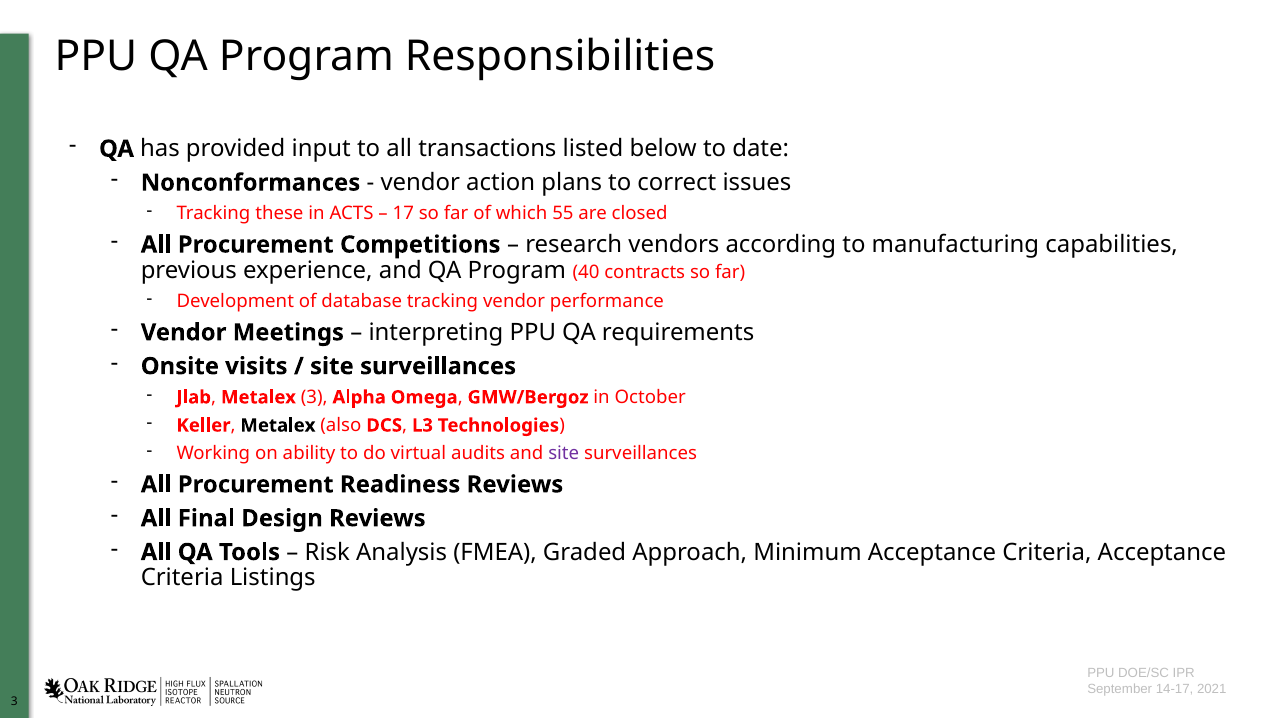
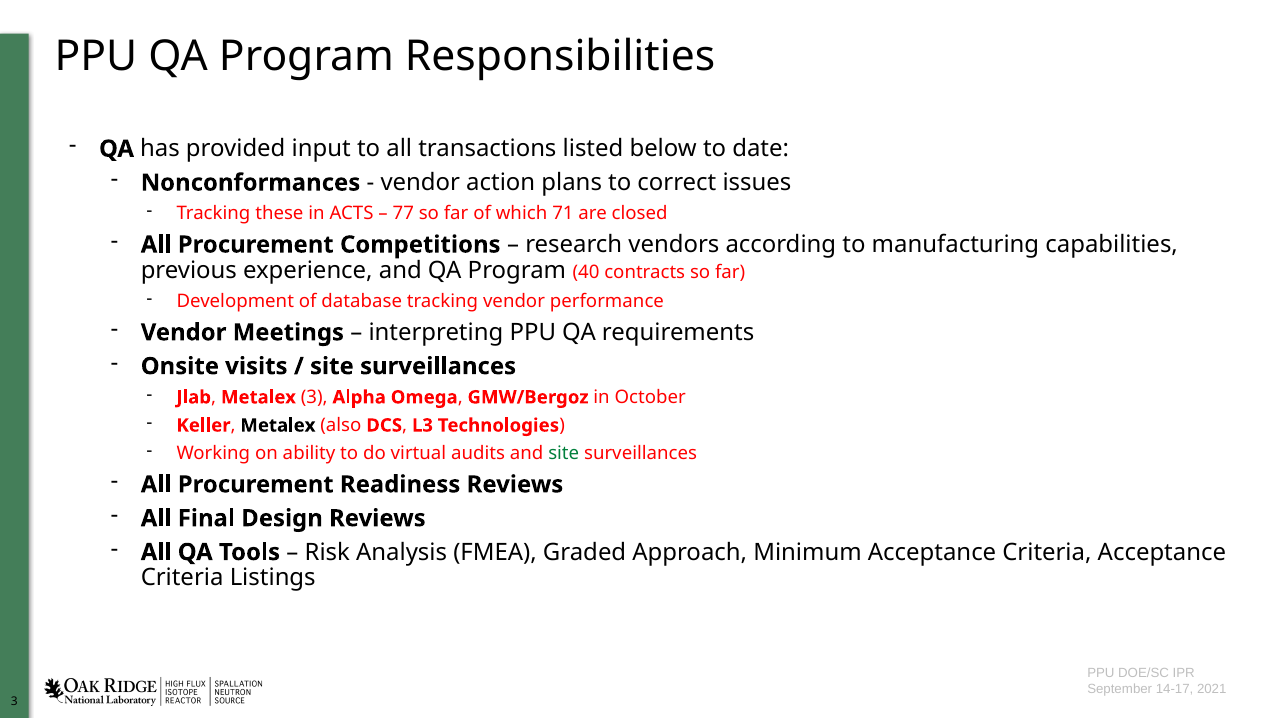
17: 17 -> 77
55: 55 -> 71
site at (564, 454) colour: purple -> green
